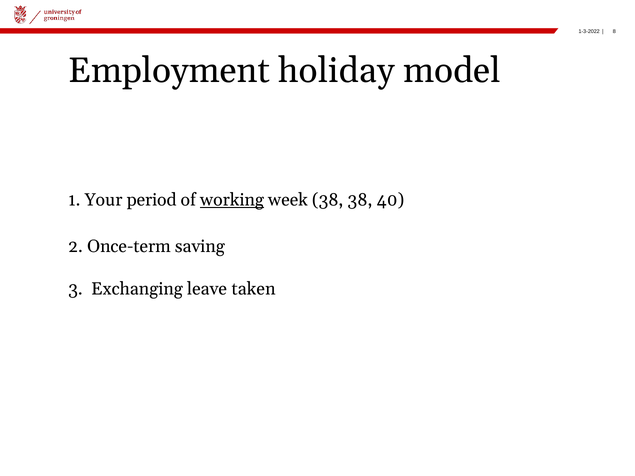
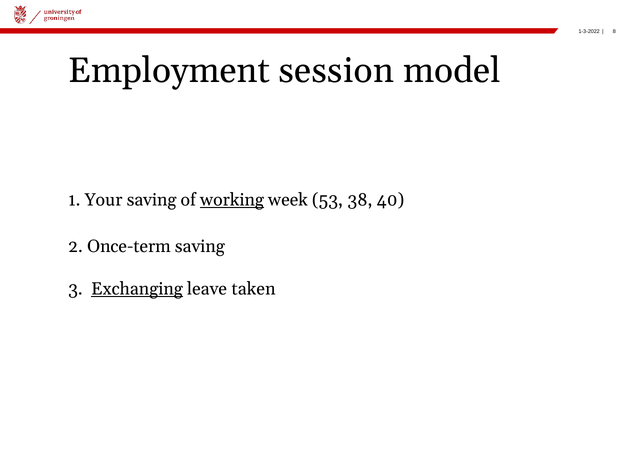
holiday: holiday -> session
Your period: period -> saving
week 38: 38 -> 53
Exchanging underline: none -> present
